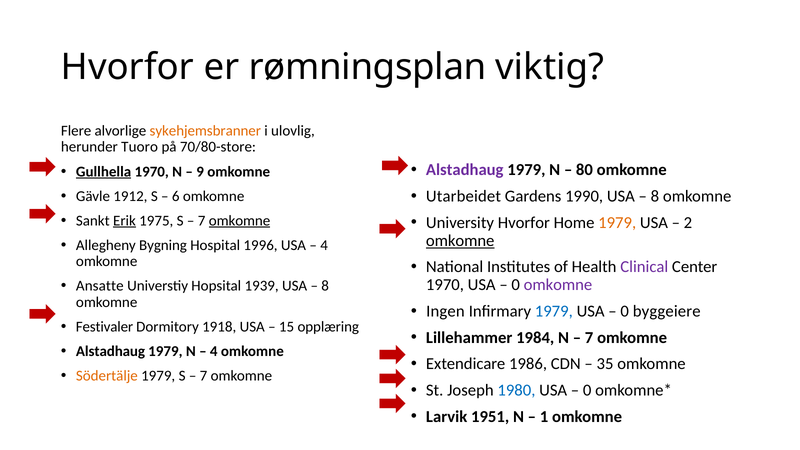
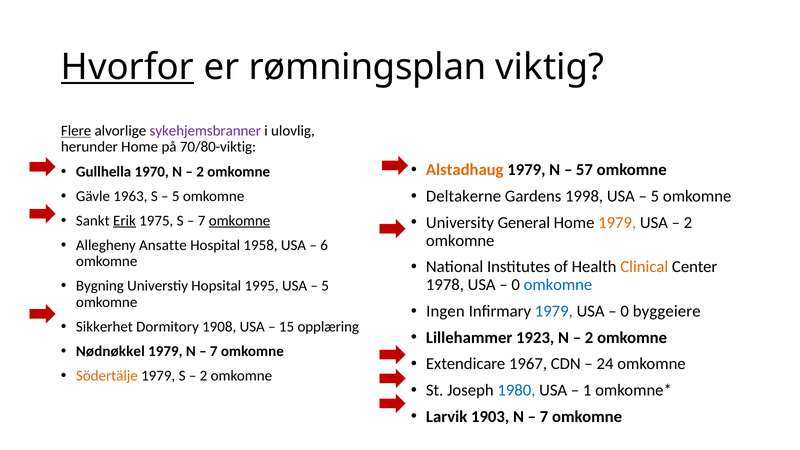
Hvorfor at (128, 67) underline: none -> present
Flere underline: none -> present
sykehjemsbranner colour: orange -> purple
herunder Tuoro: Tuoro -> Home
70/80-store: 70/80-store -> 70/80-viktig
Alstadhaug at (465, 170) colour: purple -> orange
80: 80 -> 57
Gullhella underline: present -> none
9 at (200, 172): 9 -> 2
Utarbeidet: Utarbeidet -> Deltakerne
1990: 1990 -> 1998
8 at (655, 196): 8 -> 5
1912: 1912 -> 1963
6 at (176, 196): 6 -> 5
University Hvorfor: Hvorfor -> General
omkomne at (460, 241) underline: present -> none
Bygning: Bygning -> Ansatte
1996: 1996 -> 1958
4 at (324, 245): 4 -> 6
Clinical colour: purple -> orange
1970 at (445, 285): 1970 -> 1978
omkomne at (558, 285) colour: purple -> blue
Ansatte: Ansatte -> Bygning
1939: 1939 -> 1995
8 at (325, 286): 8 -> 5
Festivaler: Festivaler -> Sikkerhet
1918: 1918 -> 1908
1984: 1984 -> 1923
7 at (589, 338): 7 -> 2
Alstadhaug at (111, 351): Alstadhaug -> Nødnøkkel
4 at (214, 351): 4 -> 7
1986: 1986 -> 1967
35: 35 -> 24
7 at (204, 376): 7 -> 2
0 at (587, 390): 0 -> 1
1951: 1951 -> 1903
1 at (544, 417): 1 -> 7
